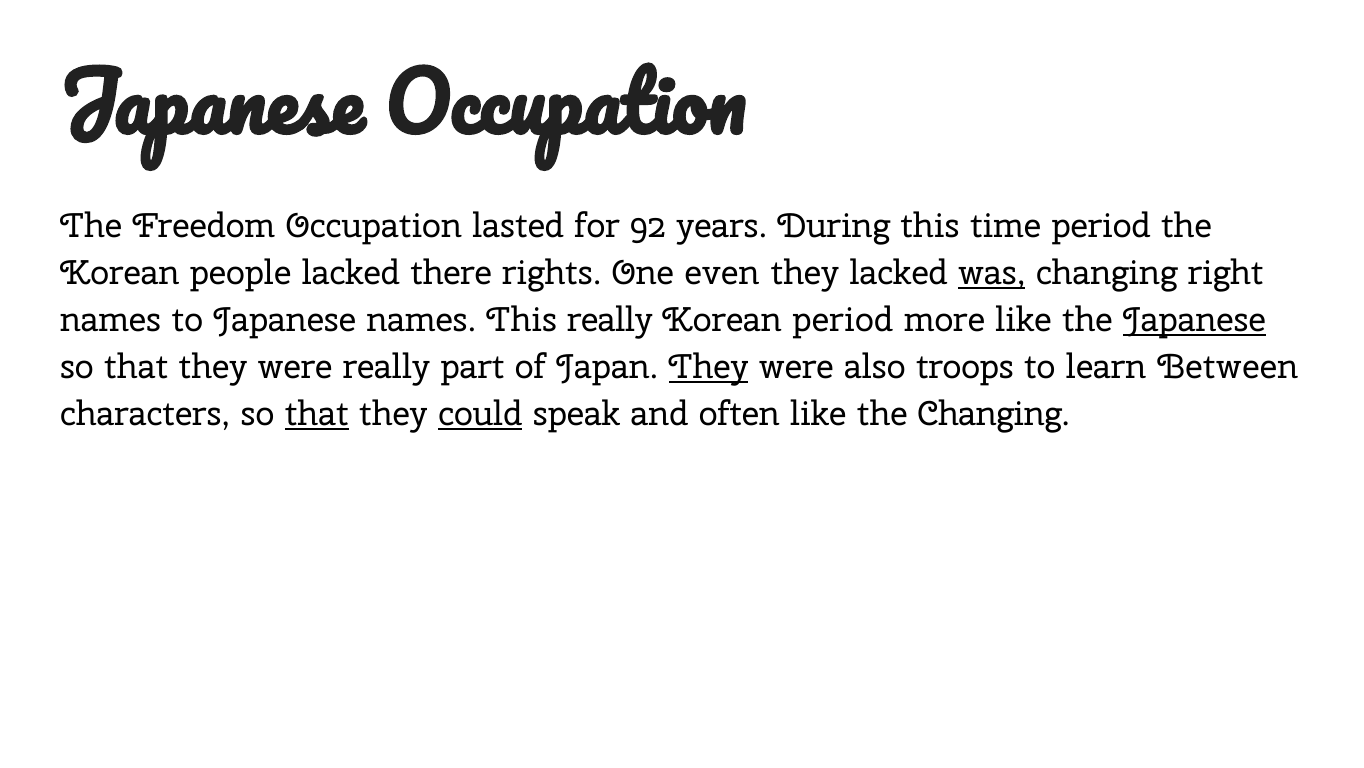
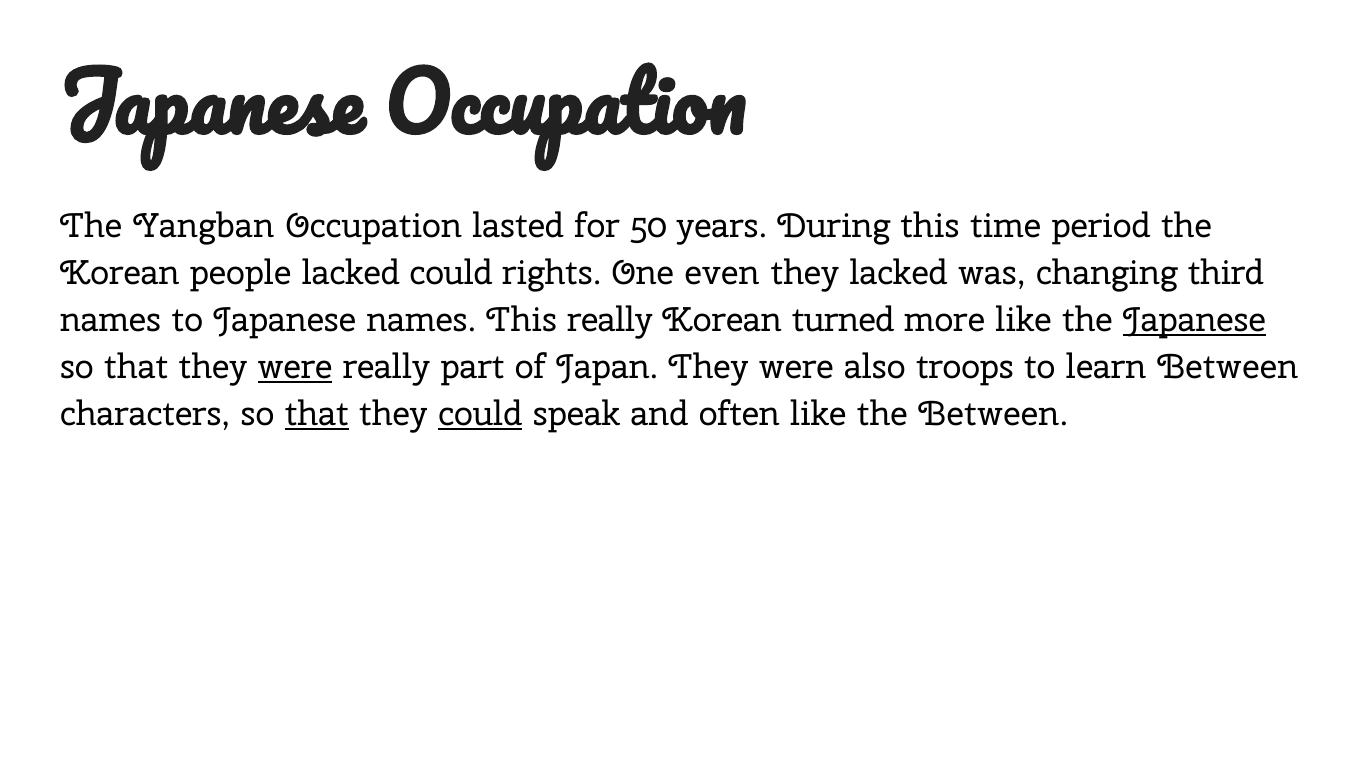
Freedom: Freedom -> Yangban
92: 92 -> 50
lacked there: there -> could
was underline: present -> none
right: right -> third
Korean period: period -> turned
were at (295, 367) underline: none -> present
They at (709, 367) underline: present -> none
the Changing: Changing -> Between
